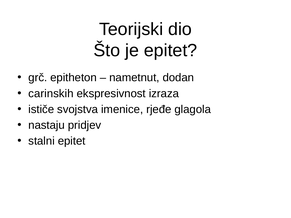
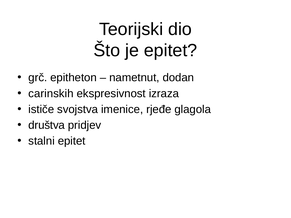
nastaju: nastaju -> društva
